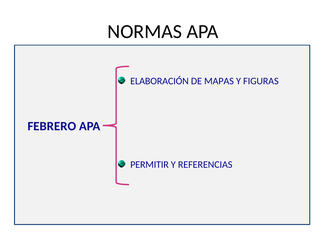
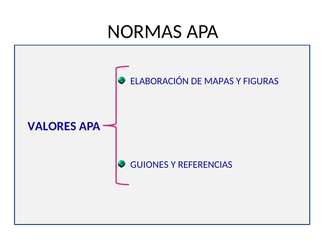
FEBRERO: FEBRERO -> VALORES
PERMITIR: PERMITIR -> GUIONES
